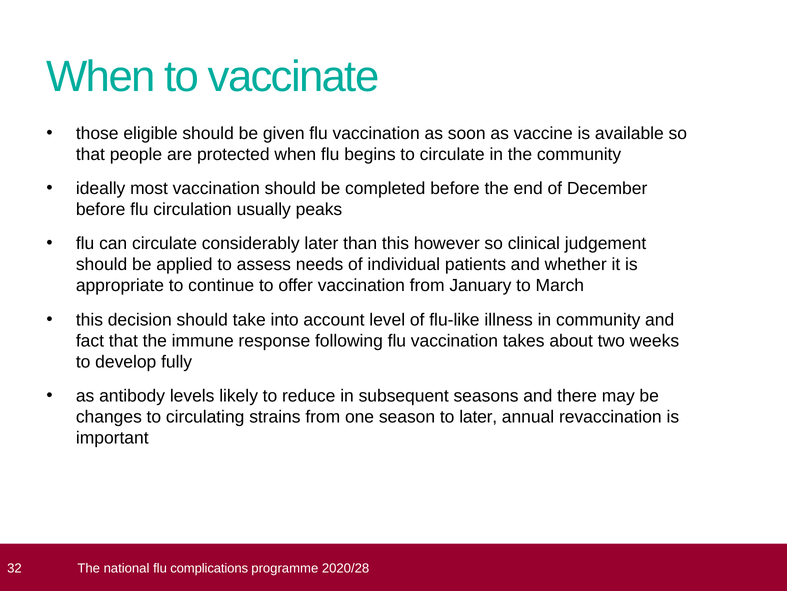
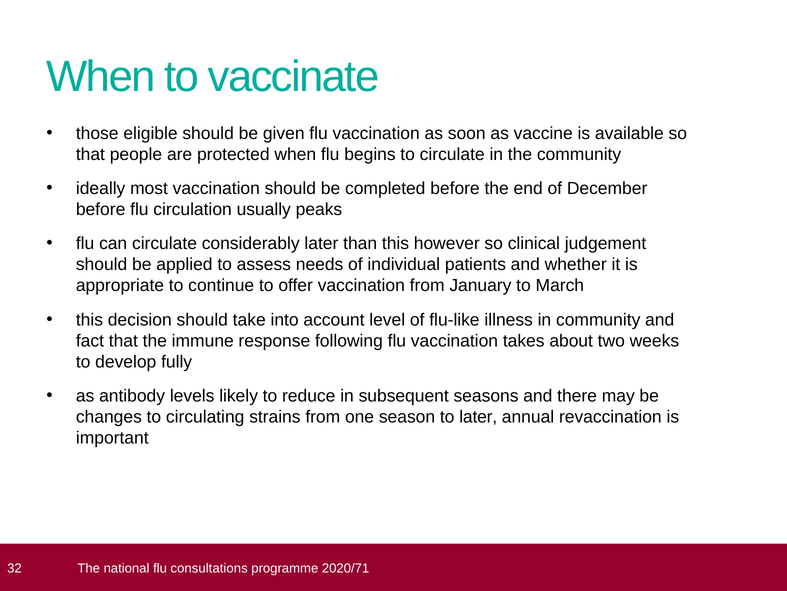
complications: complications -> consultations
2020/28: 2020/28 -> 2020/71
